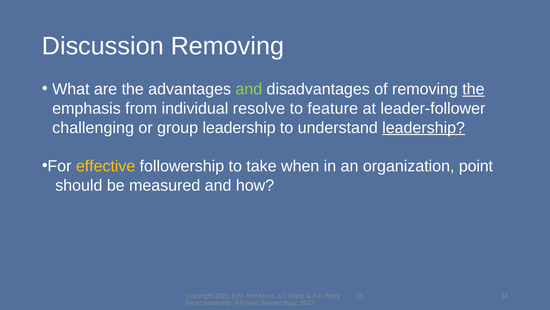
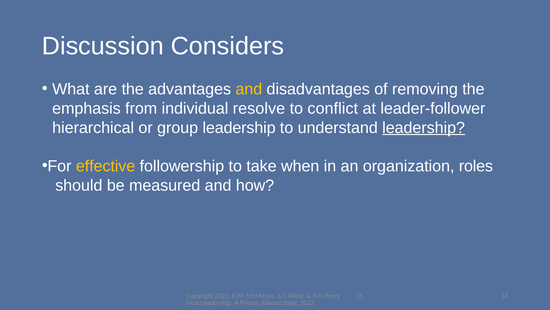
Discussion Removing: Removing -> Considers
and at (249, 89) colour: light green -> yellow
the at (473, 89) underline: present -> none
feature: feature -> conflict
challenging: challenging -> hierarchical
point: point -> roles
